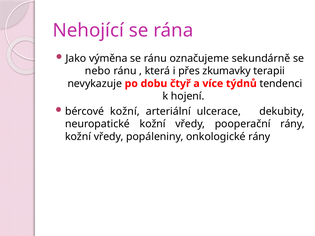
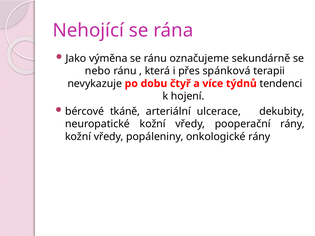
zkumavky: zkumavky -> spánková
bércové kožní: kožní -> tkáně
